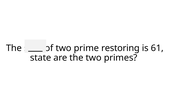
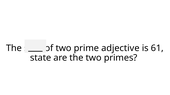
restoring: restoring -> adjective
